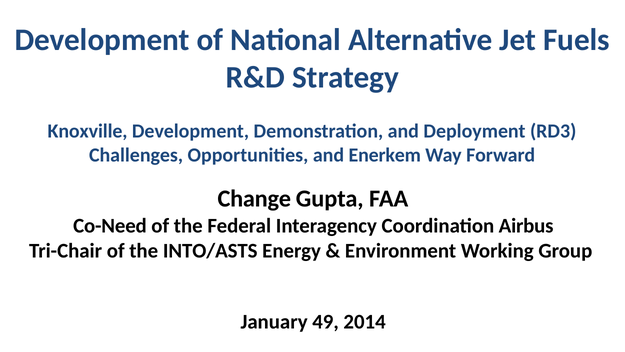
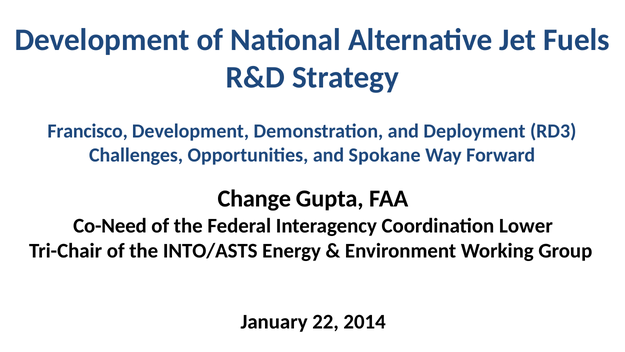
Knoxville: Knoxville -> Francisco
Enerkem: Enerkem -> Spokane
Airbus: Airbus -> Lower
49: 49 -> 22
